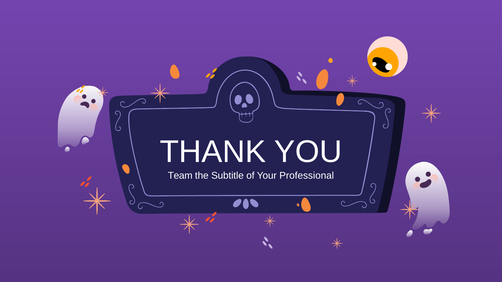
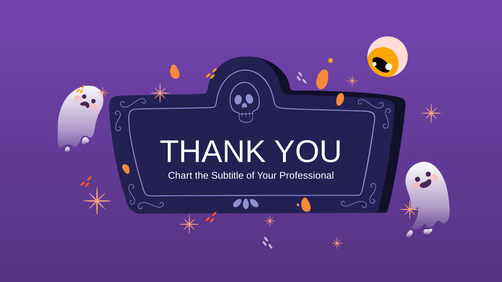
Team: Team -> Chart
